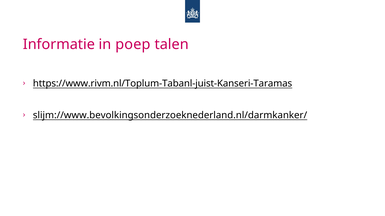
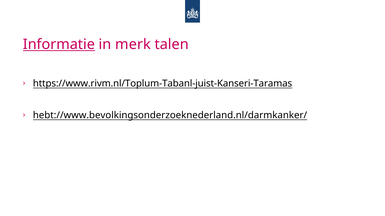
Informatie underline: none -> present
poep: poep -> merk
slijm://www.bevolkingsonderzoeknederland.nl/darmkanker/: slijm://www.bevolkingsonderzoeknederland.nl/darmkanker/ -> hebt://www.bevolkingsonderzoeknederland.nl/darmkanker/
